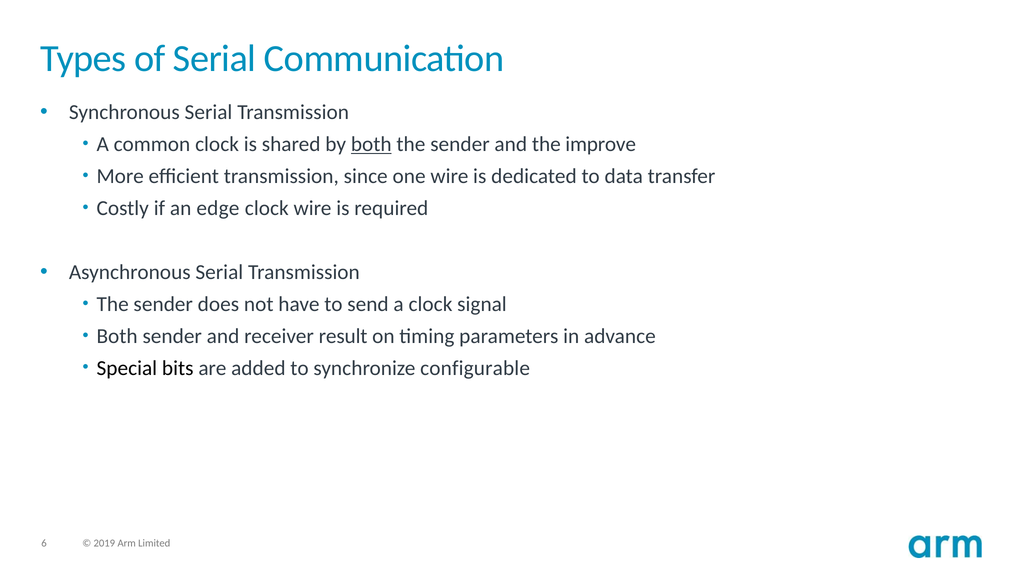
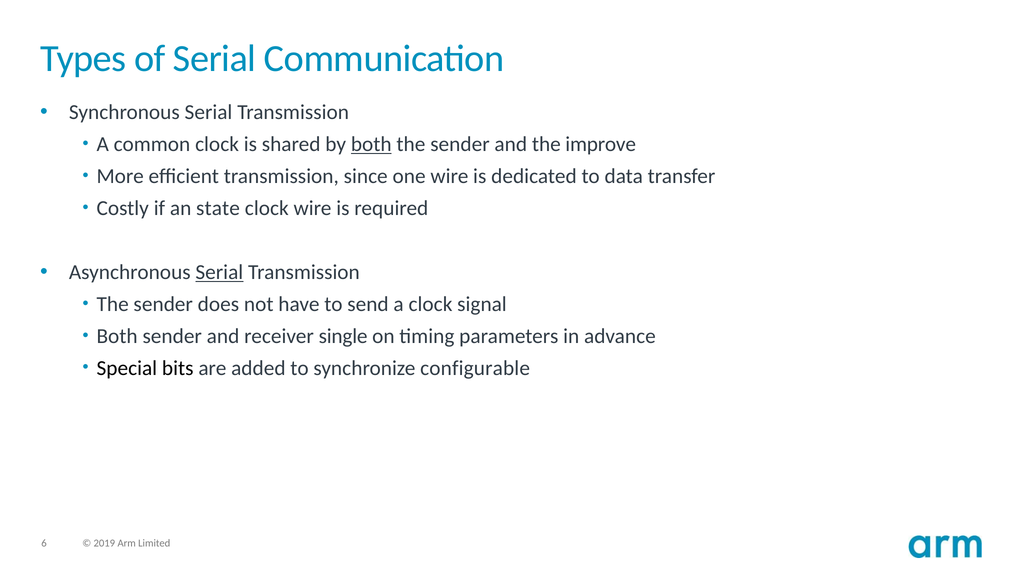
edge: edge -> state
Serial at (219, 272) underline: none -> present
result: result -> single
